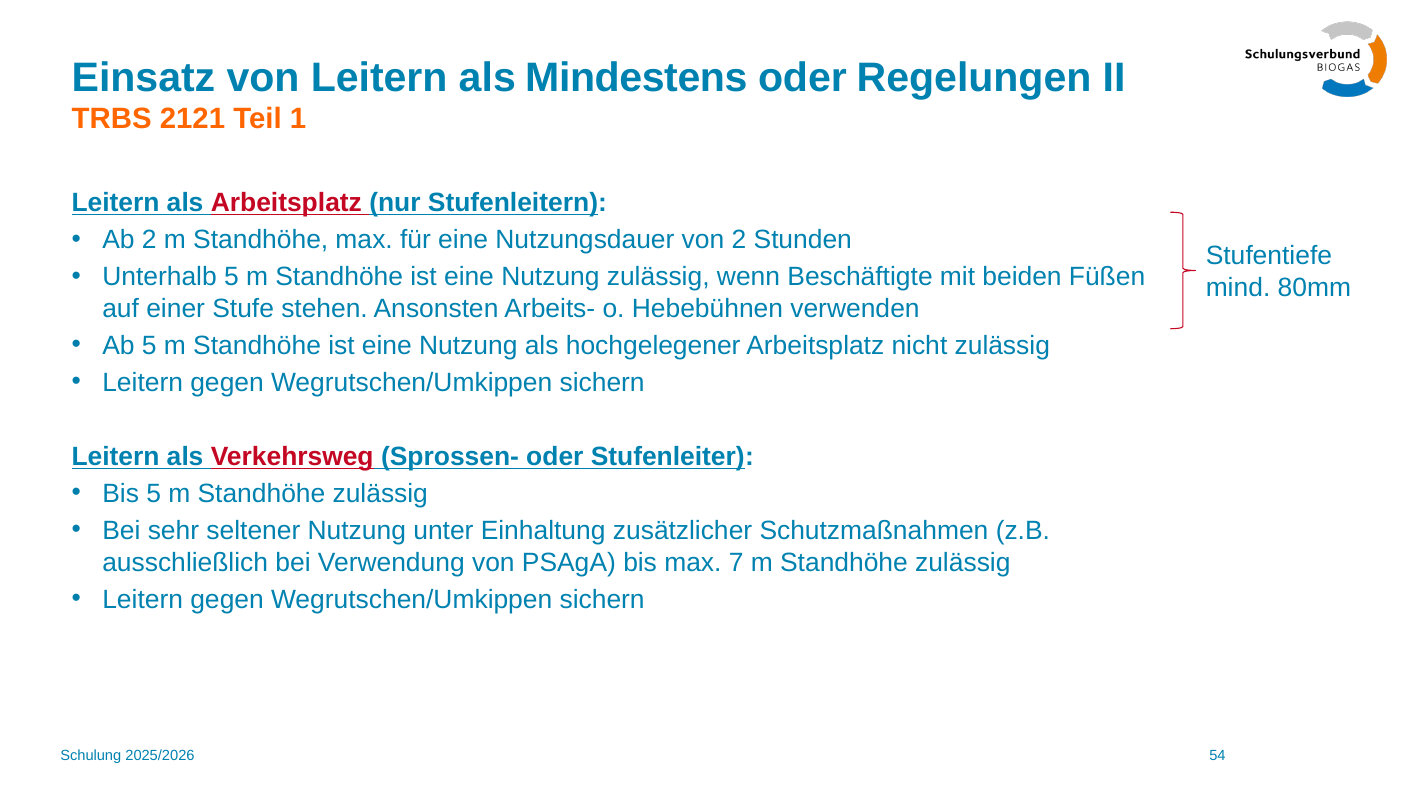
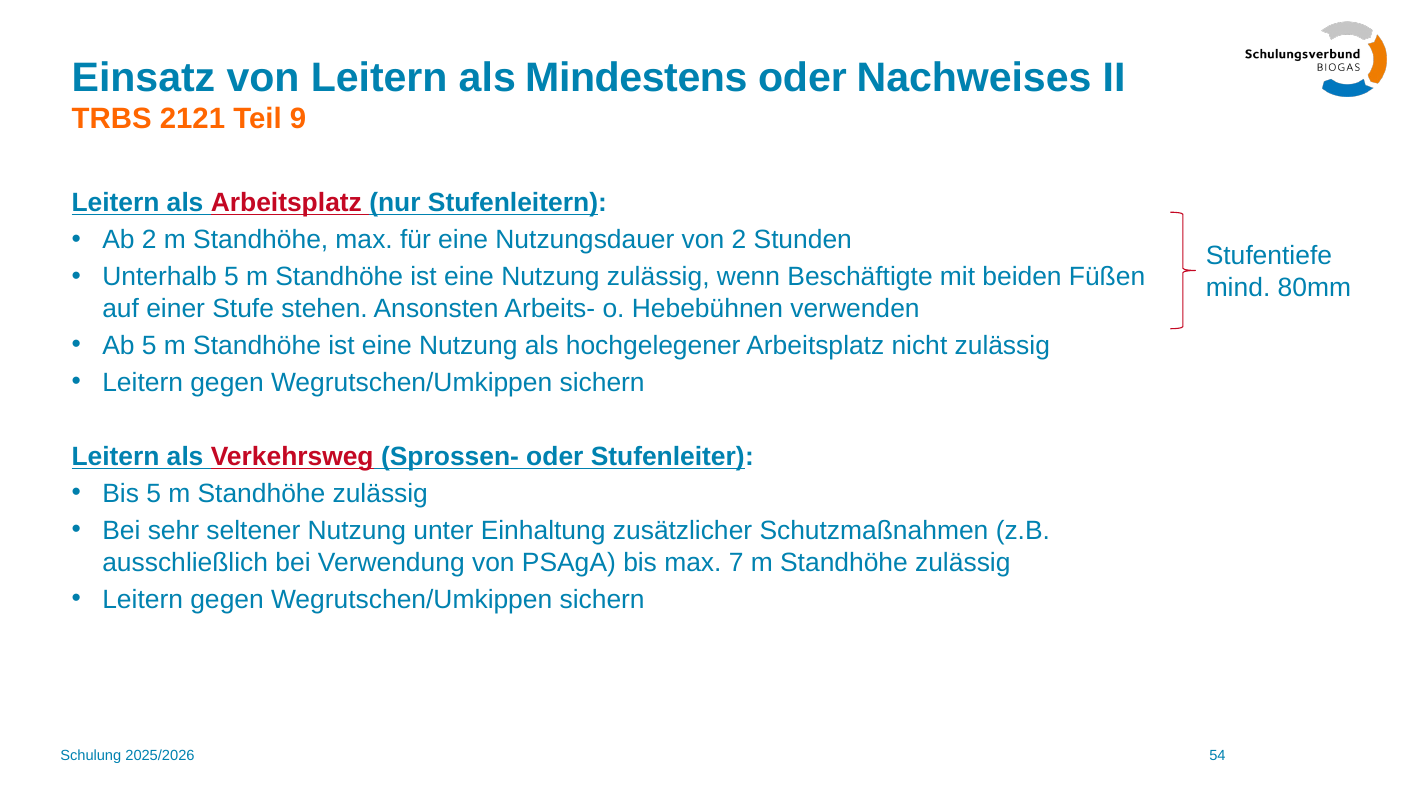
Regelungen: Regelungen -> Nachweises
1: 1 -> 9
